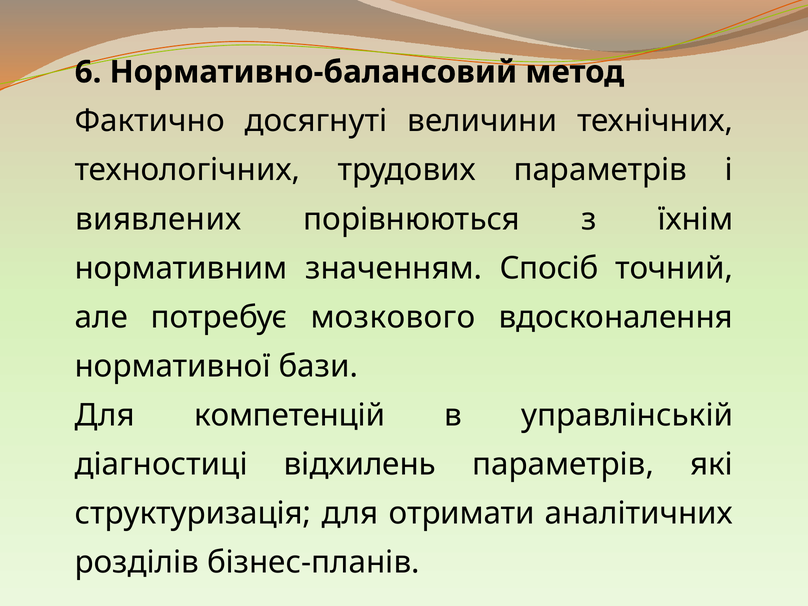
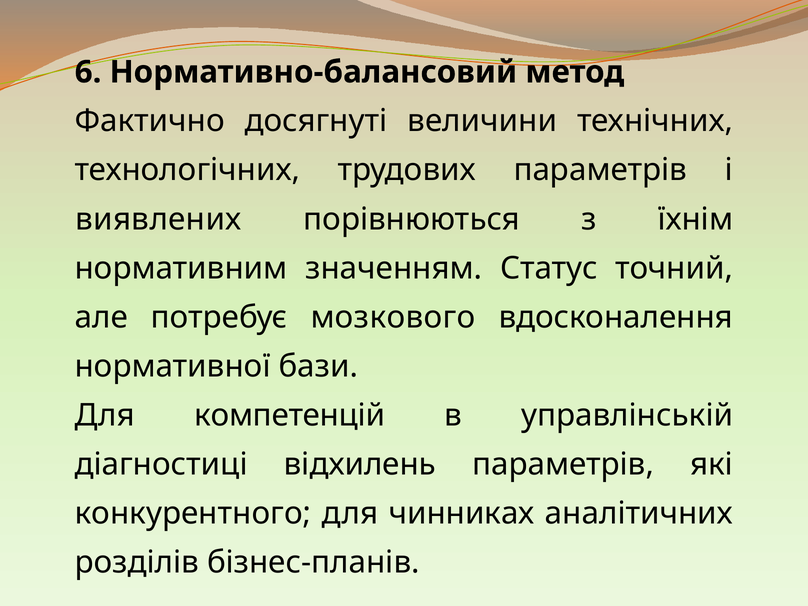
Спосіб: Спосіб -> Статус
структуризація: структуризація -> конкурентного
отримати: отримати -> чинниках
